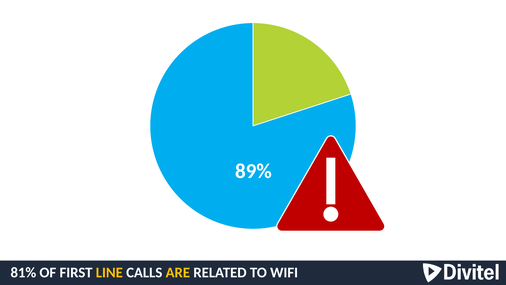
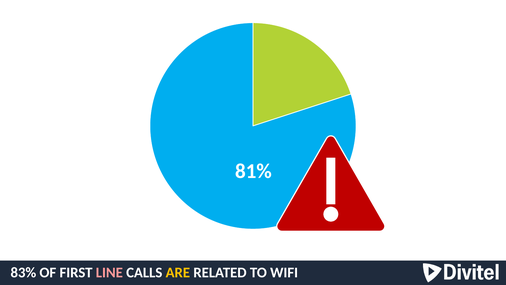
89%: 89% -> 81%
81%: 81% -> 83%
LINE colour: yellow -> pink
